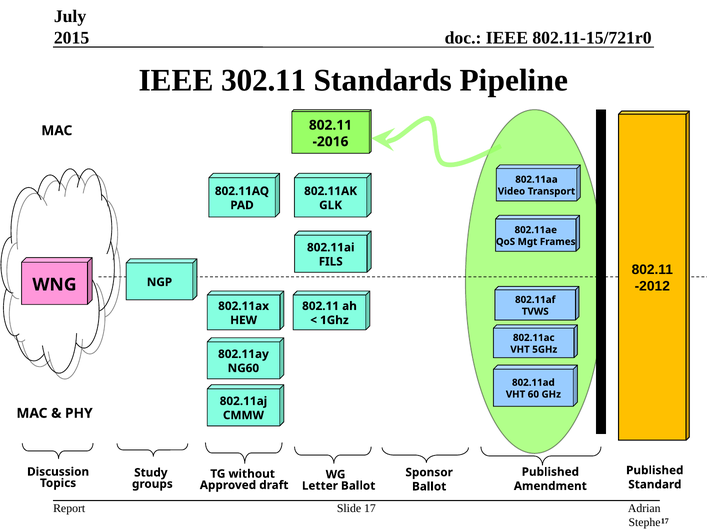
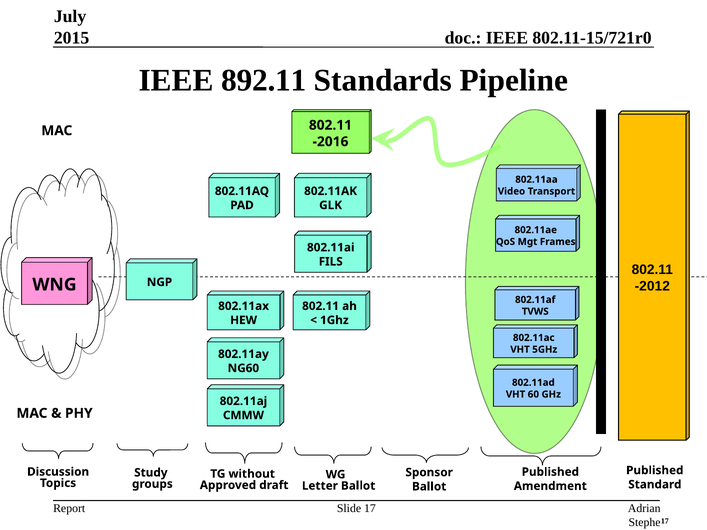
302.11: 302.11 -> 892.11
